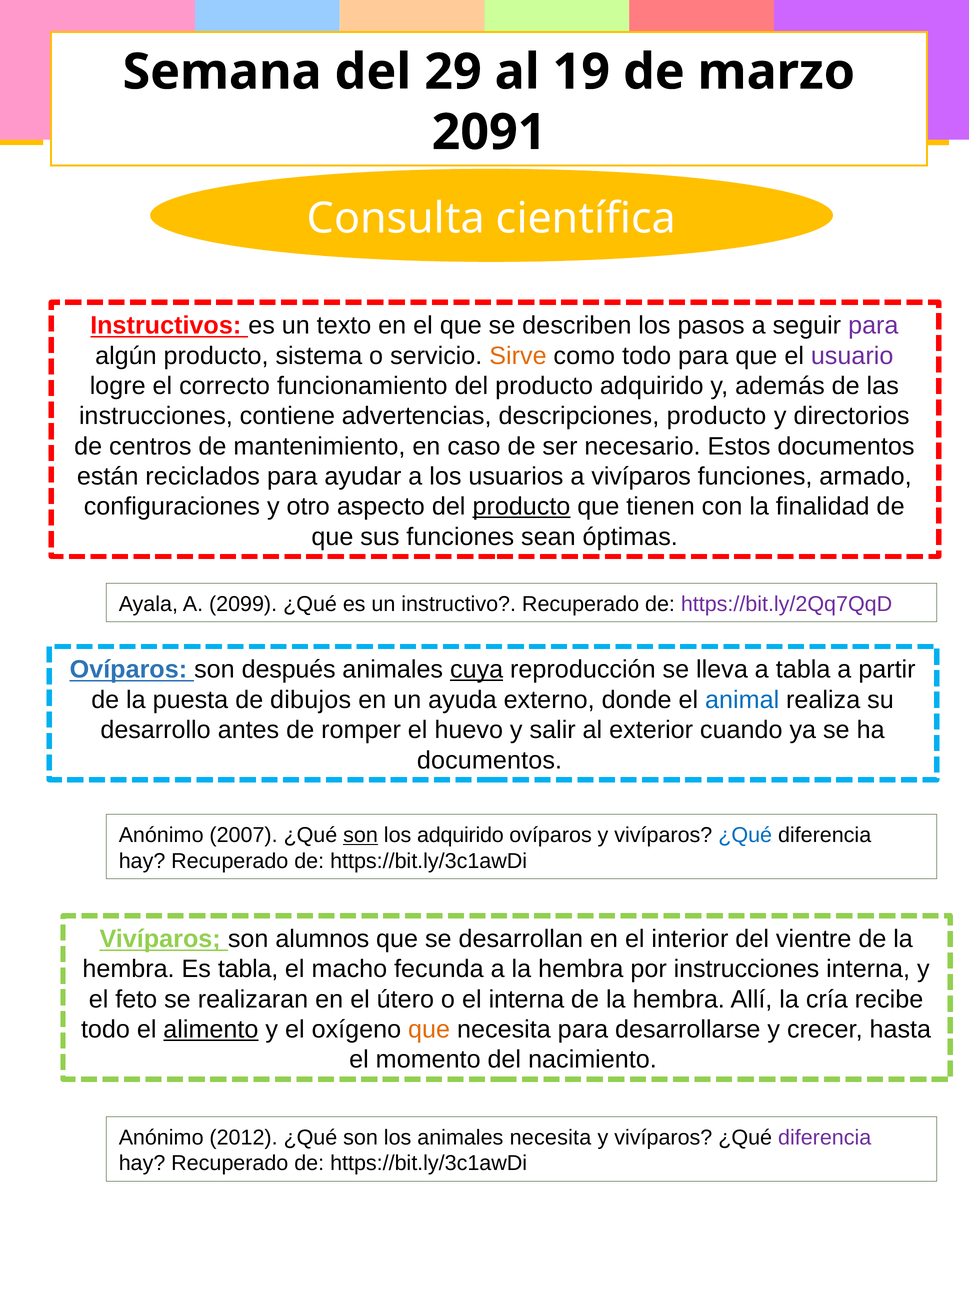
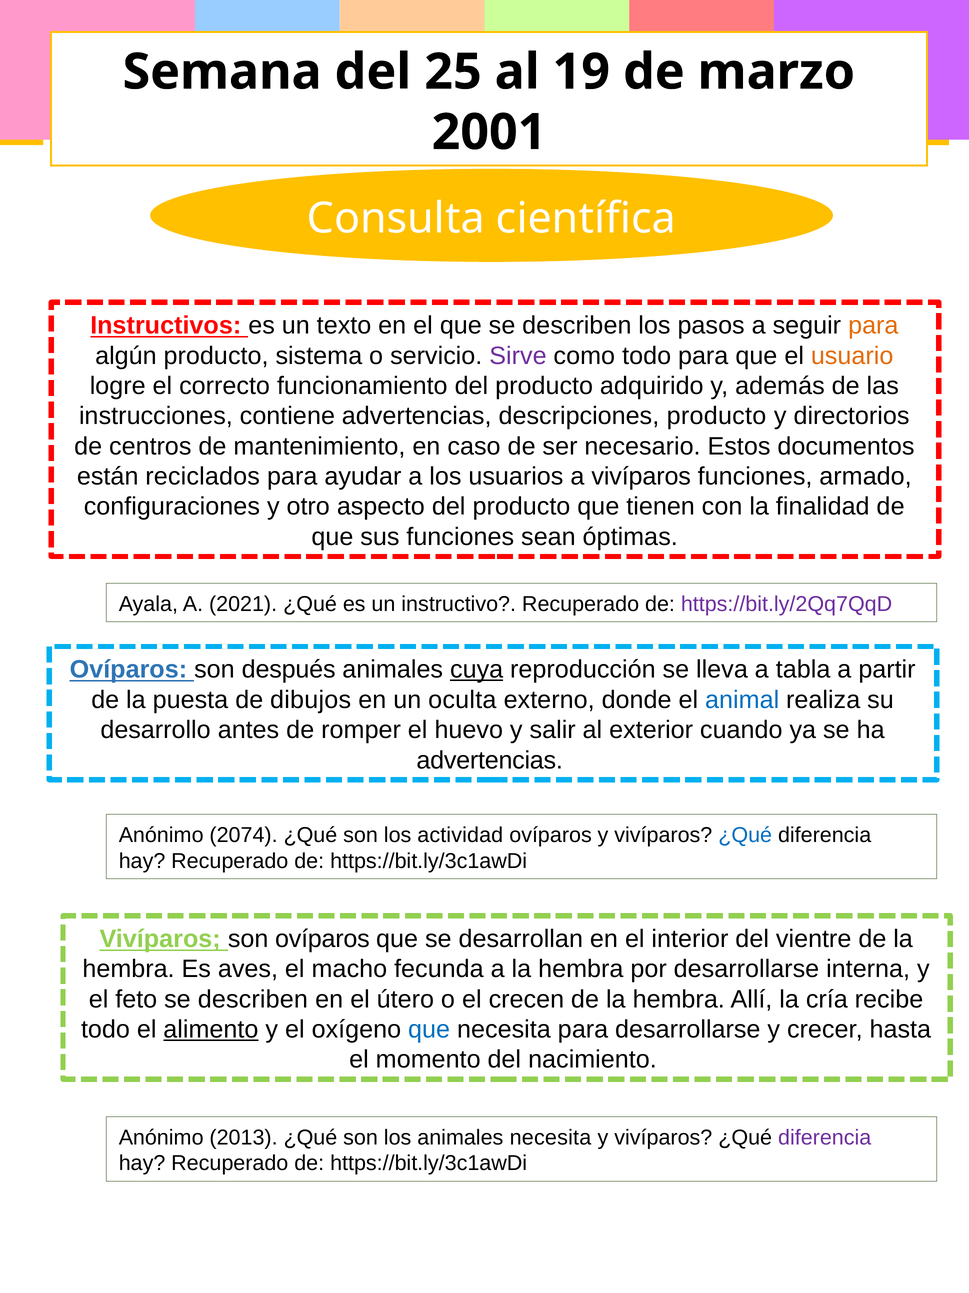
29: 29 -> 25
2091: 2091 -> 2001
para at (873, 325) colour: purple -> orange
Sirve colour: orange -> purple
usuario colour: purple -> orange
producto at (521, 506) underline: present -> none
2099: 2099 -> 2021
ayuda: ayuda -> oculta
documentos at (489, 760): documentos -> advertencias
2007: 2007 -> 2074
son at (361, 835) underline: present -> none
los adquirido: adquirido -> actividad
son alumnos: alumnos -> ovíparos
Es tabla: tabla -> aves
por instrucciones: instrucciones -> desarrollarse
feto se realizaran: realizaran -> describen
el interna: interna -> crecen
que at (429, 1029) colour: orange -> blue
2012: 2012 -> 2013
